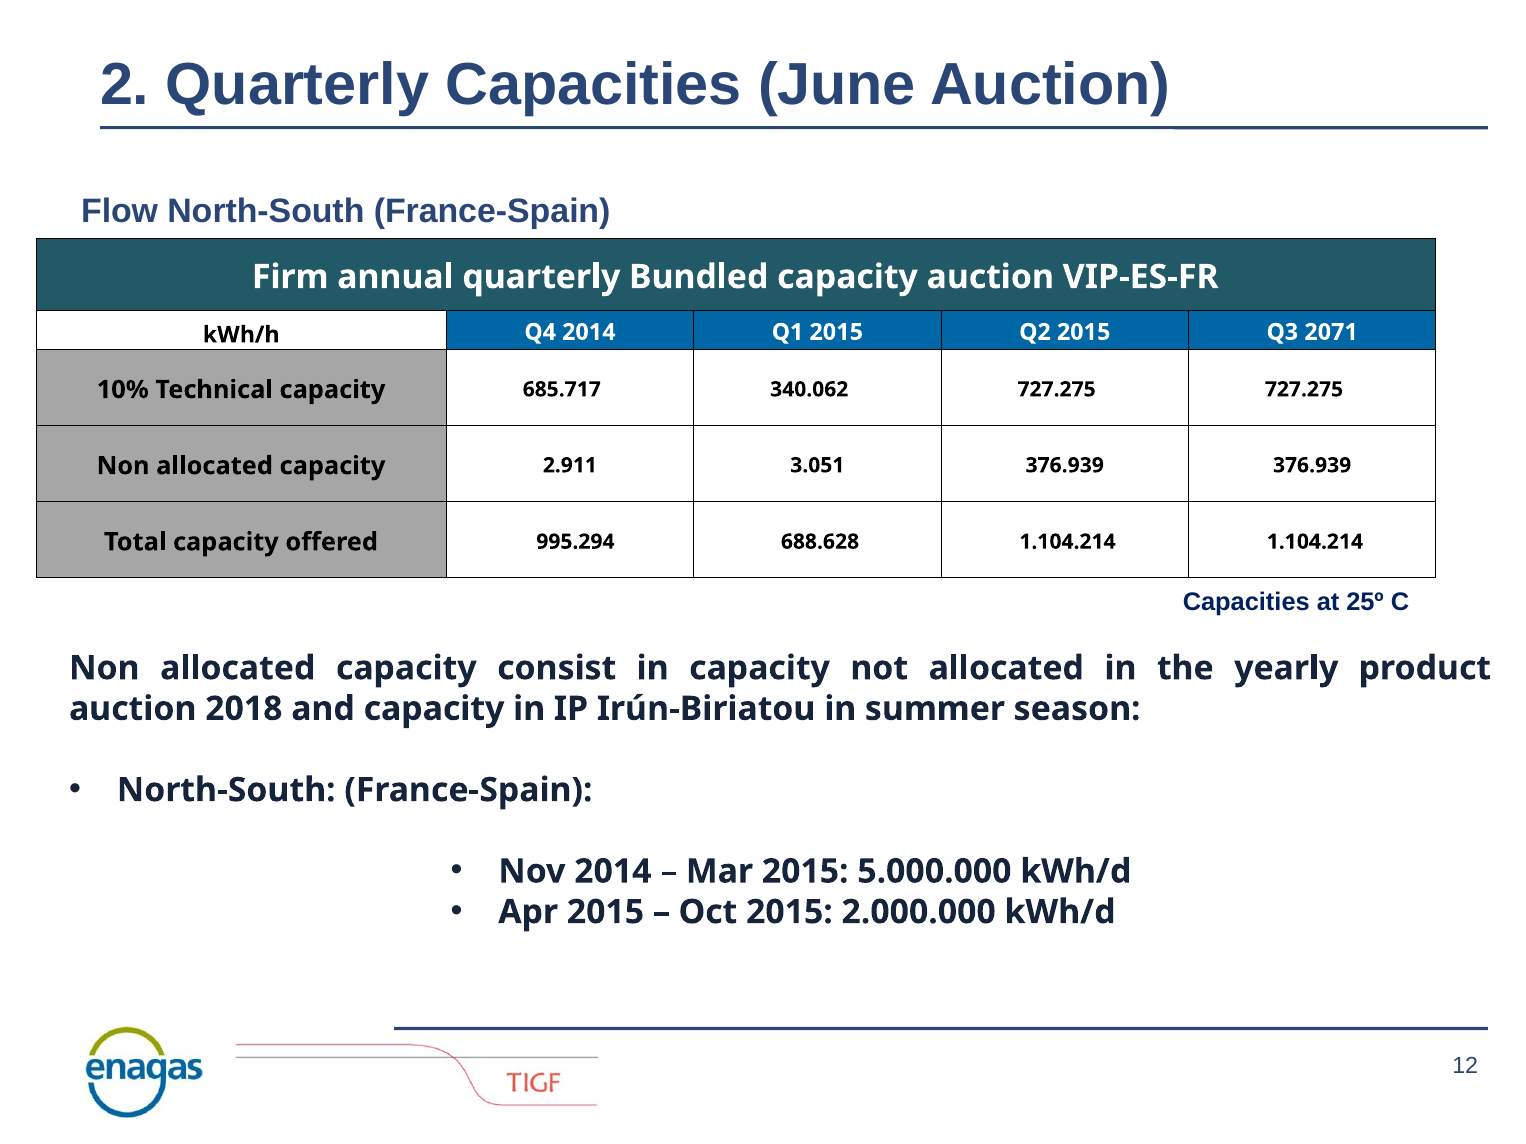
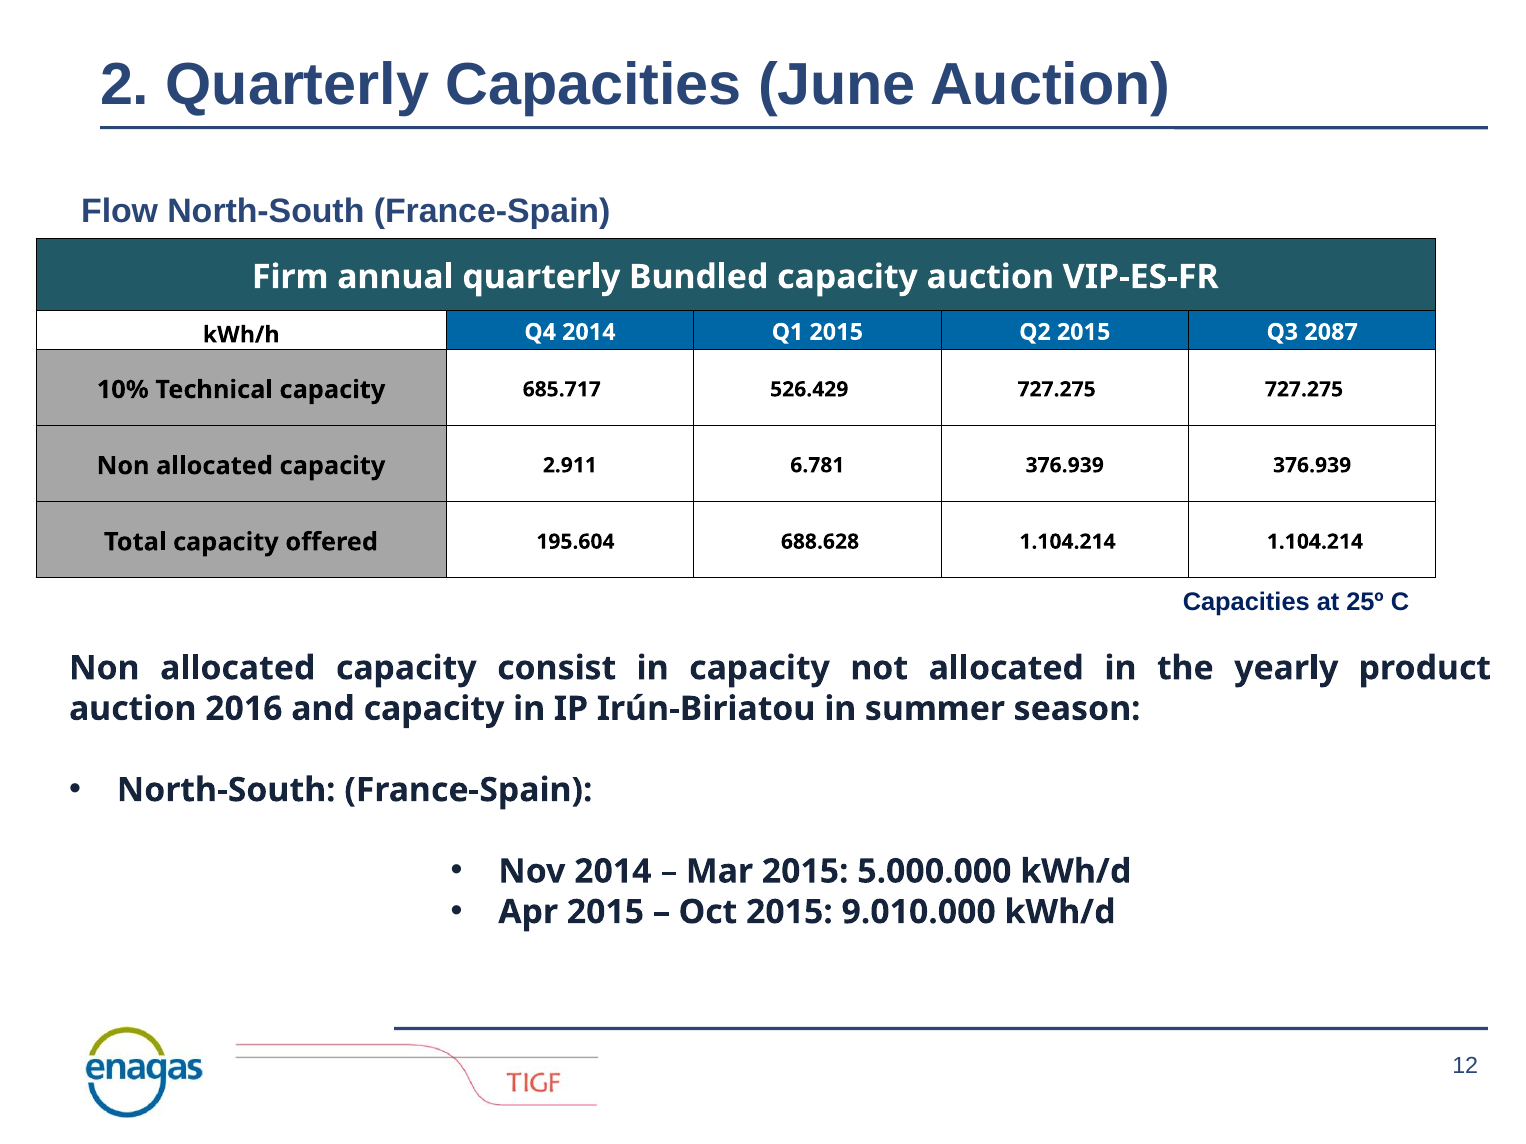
2071: 2071 -> 2087
340.062: 340.062 -> 526.429
3.051: 3.051 -> 6.781
995.294: 995.294 -> 195.604
2018: 2018 -> 2016
2.000.000: 2.000.000 -> 9.010.000
